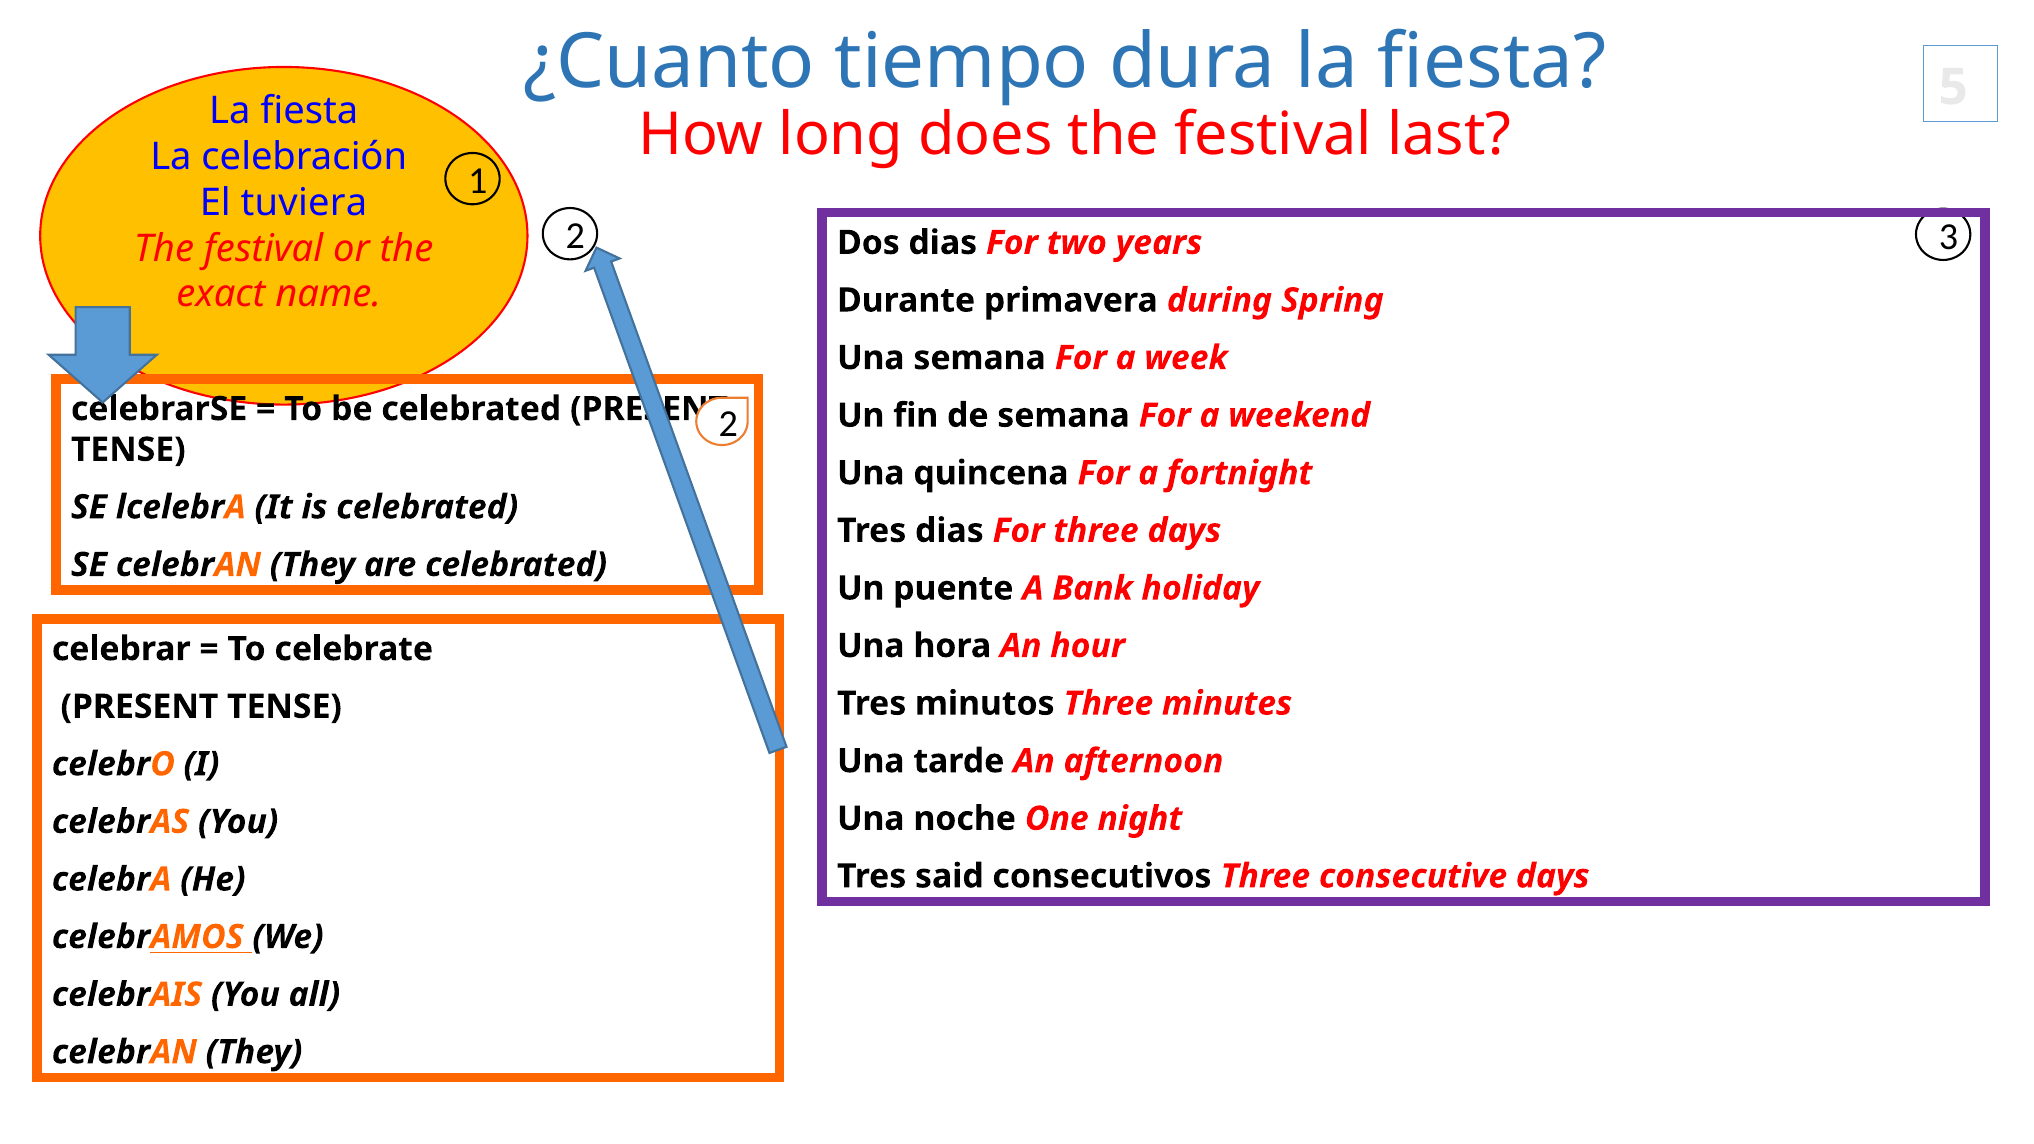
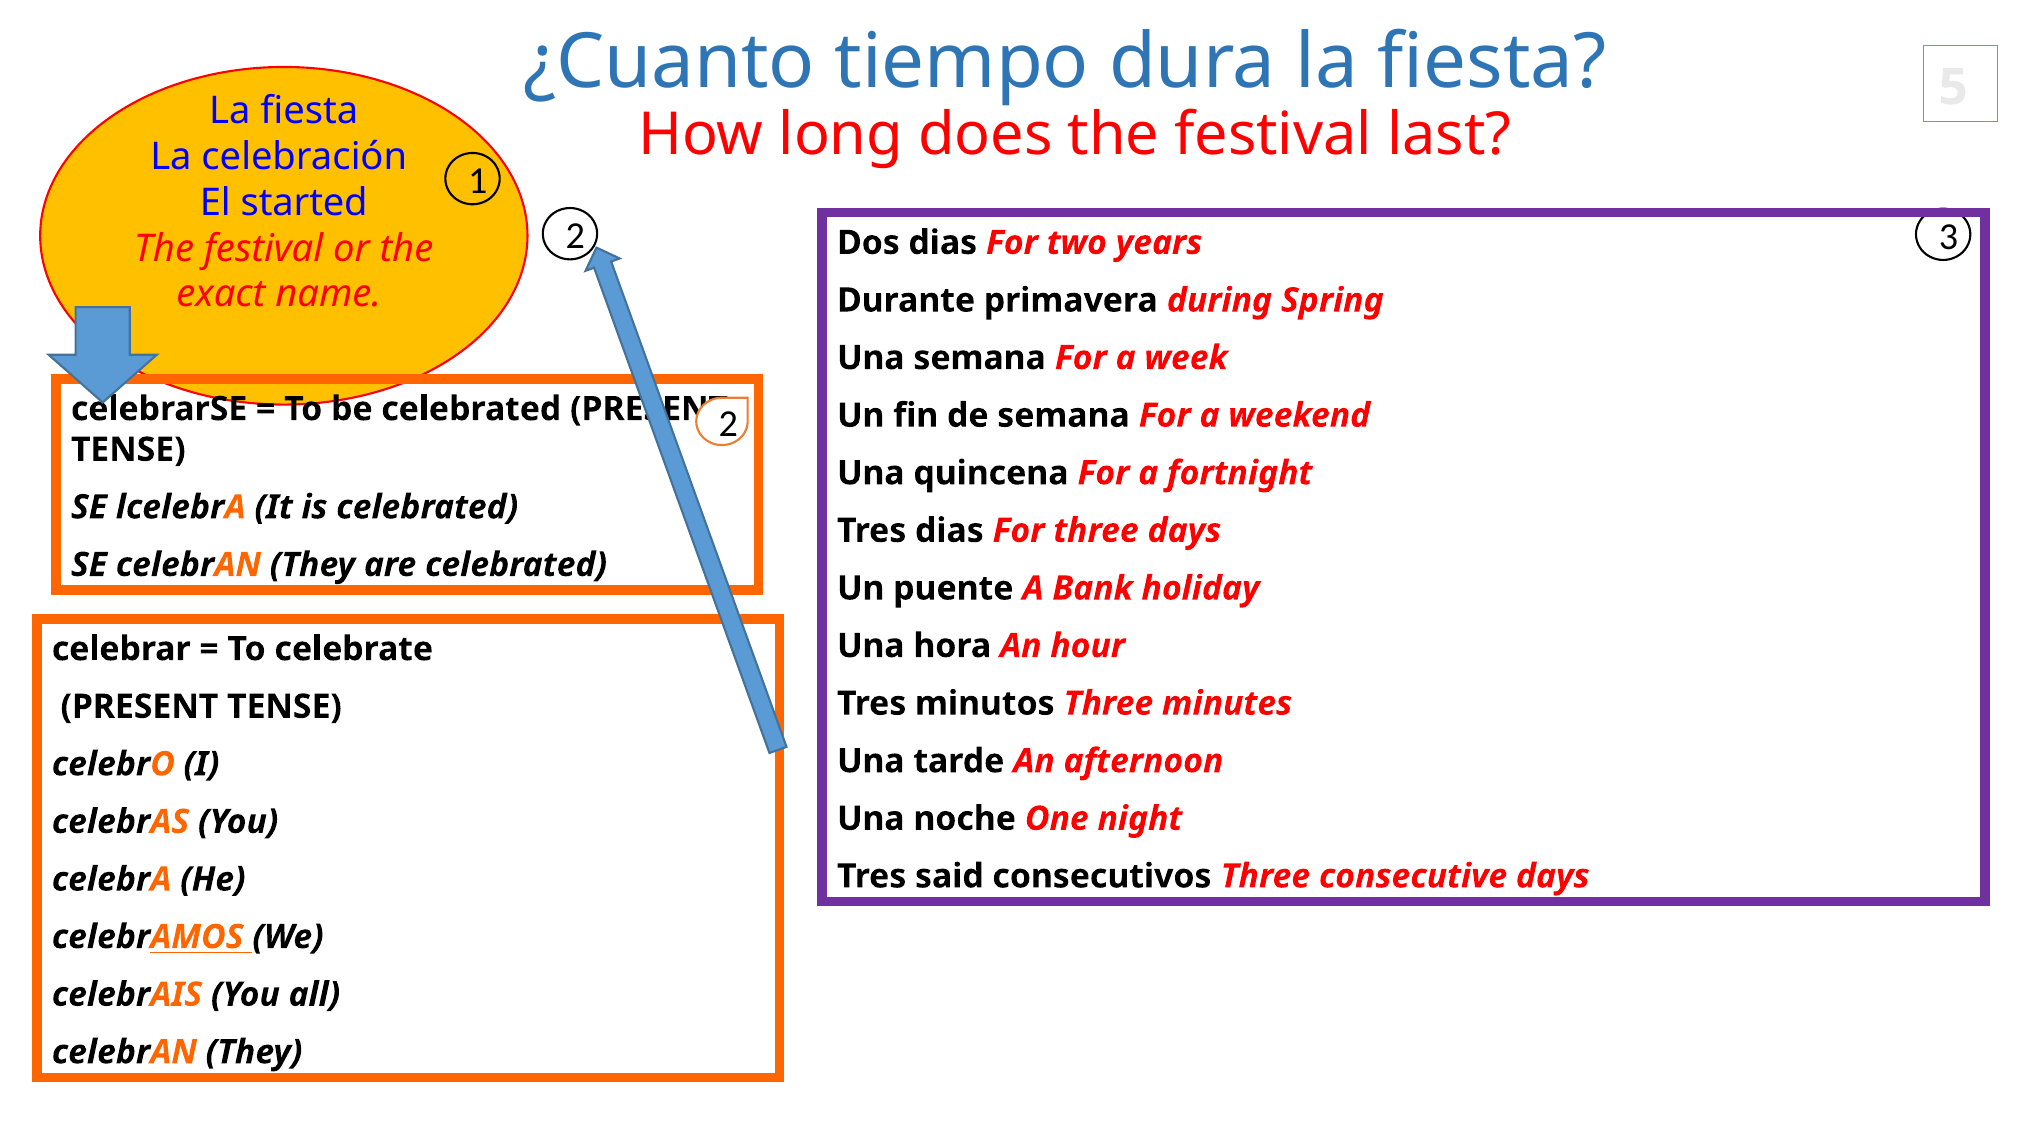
tuviera: tuviera -> started
